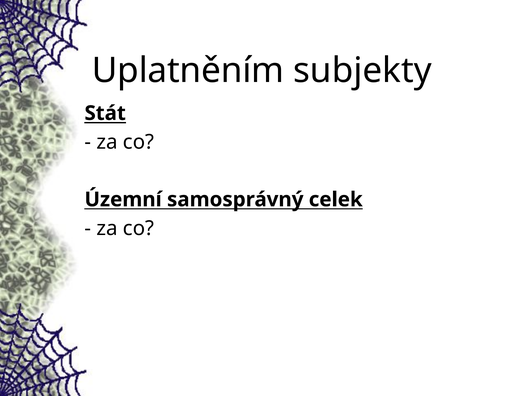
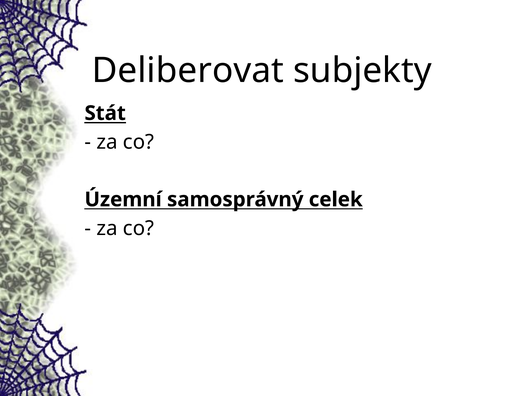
Uplatněním: Uplatněním -> Deliberovat
